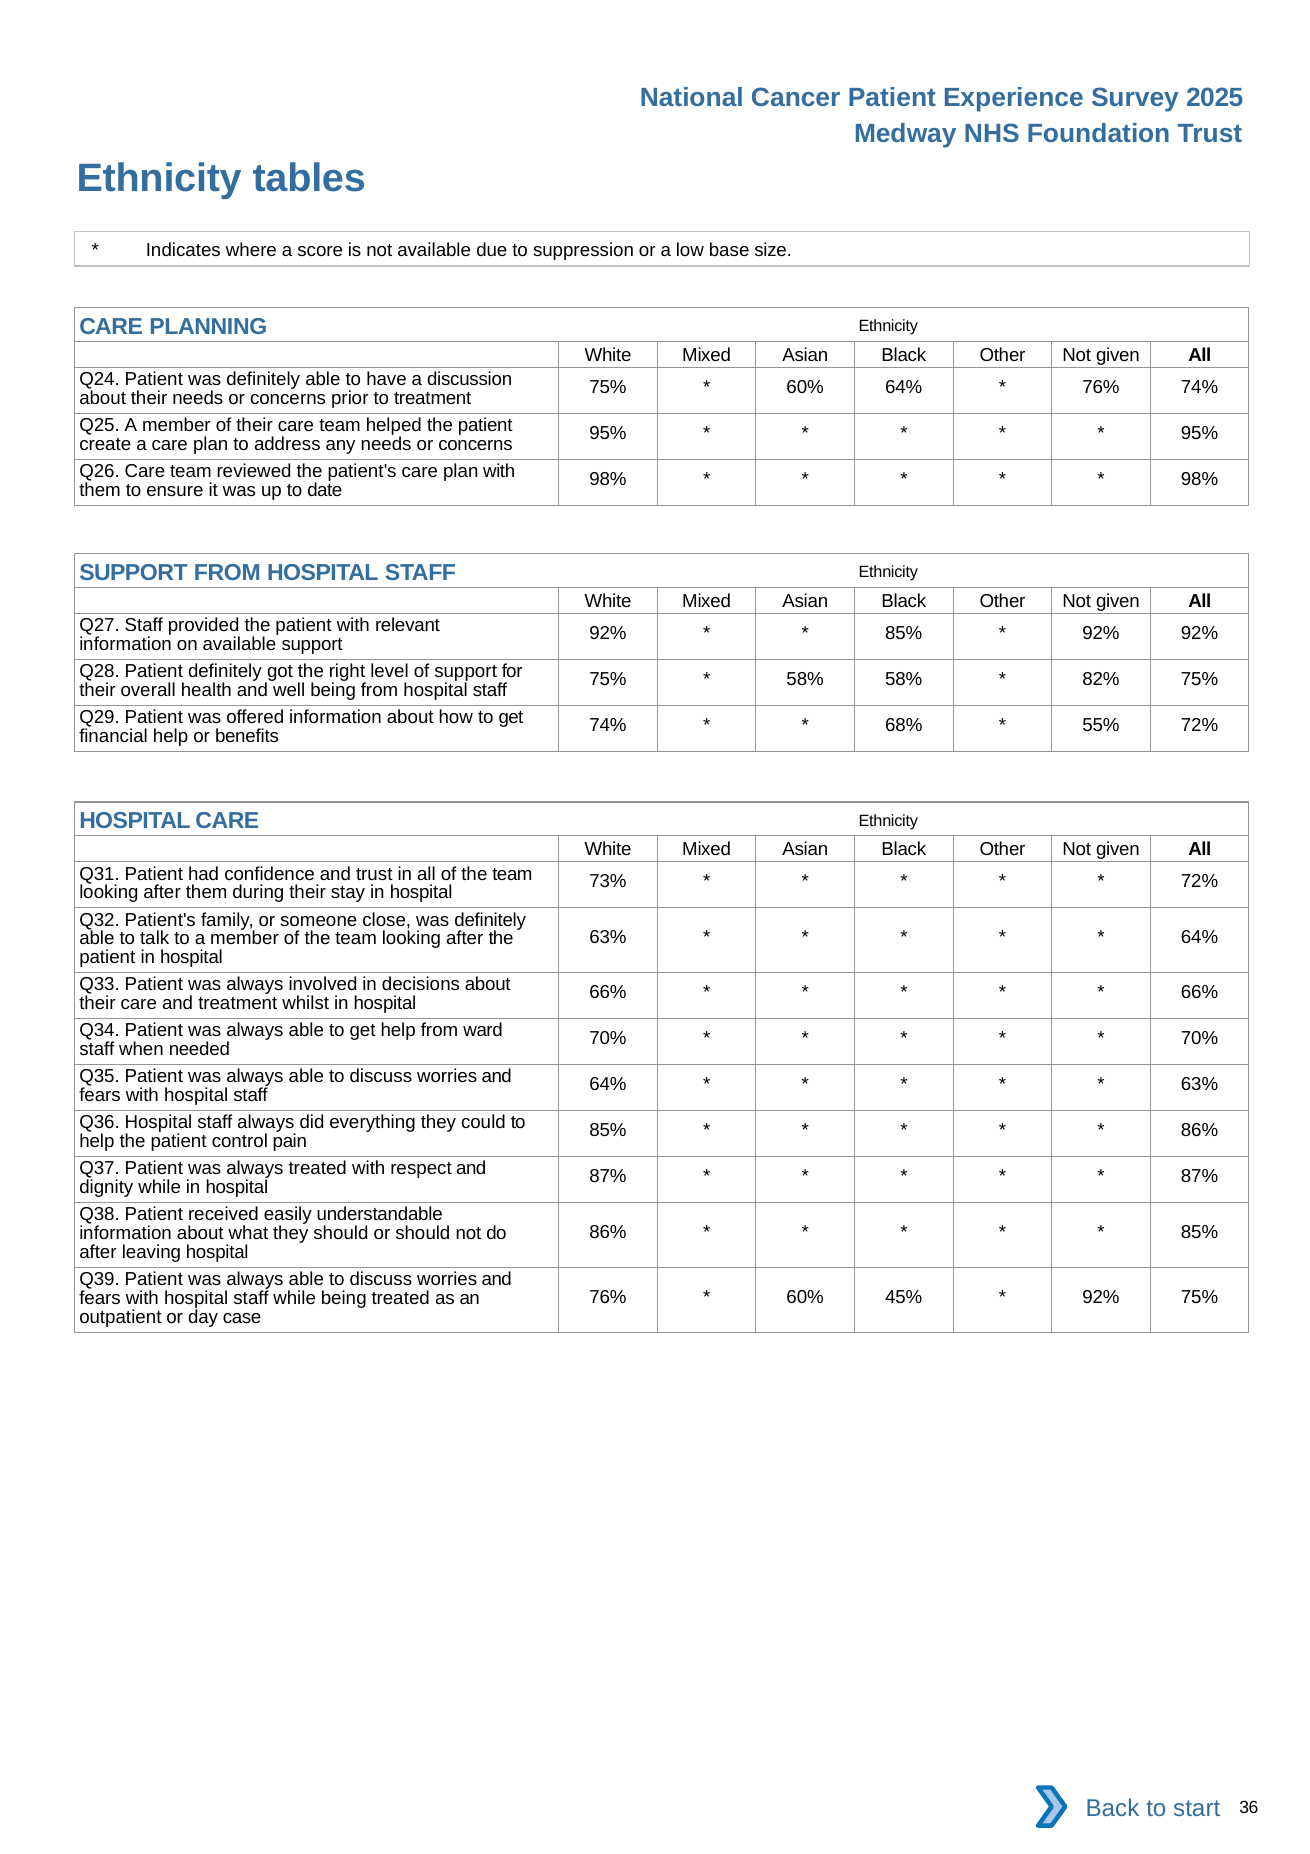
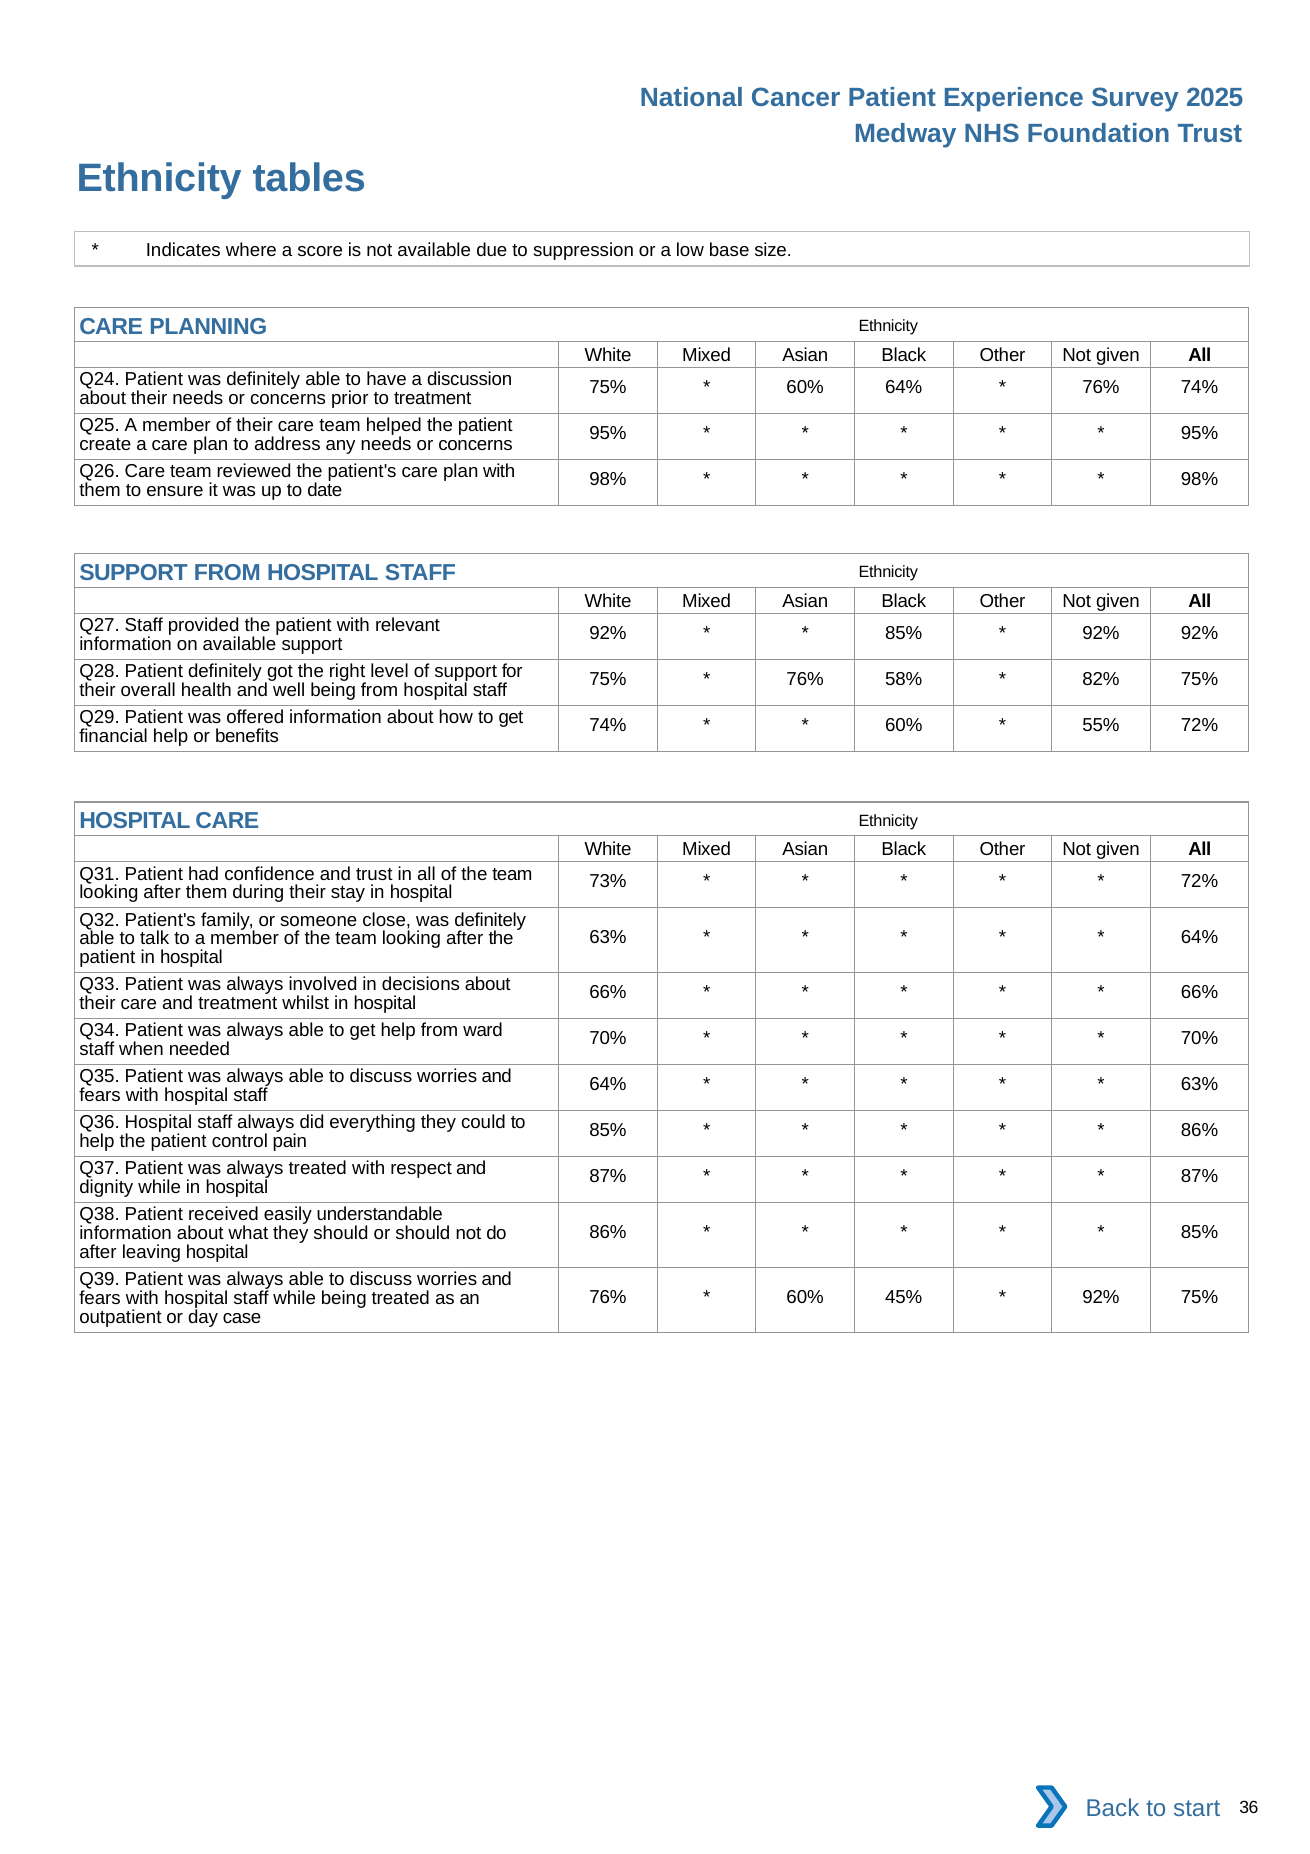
58% at (805, 679): 58% -> 76%
68% at (904, 725): 68% -> 60%
